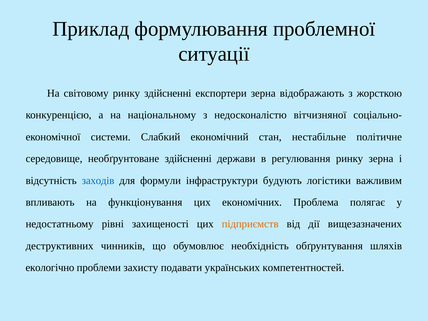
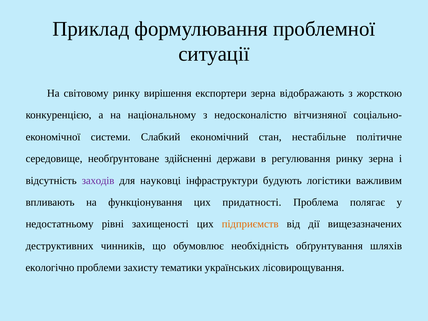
ринку здійсненні: здійсненні -> вирішення
заходів colour: blue -> purple
формули: формули -> науковці
економічних: економічних -> придатності
подавати: подавати -> тематики
компетентностей: компетентностей -> лісовирощування
